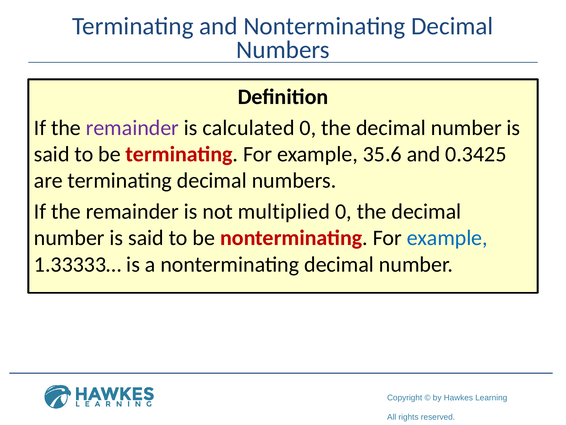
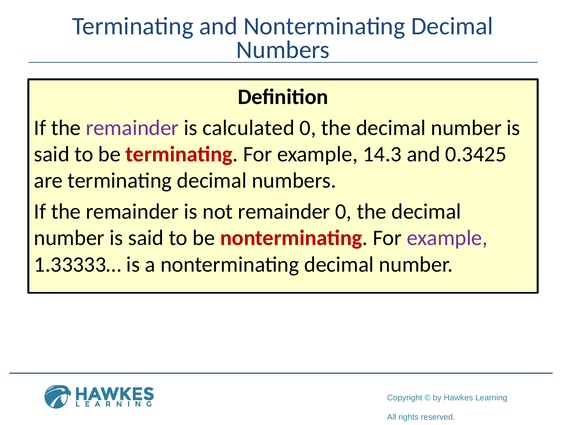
35.6: 35.6 -> 14.3
not multiplied: multiplied -> remainder
example at (447, 238) colour: blue -> purple
